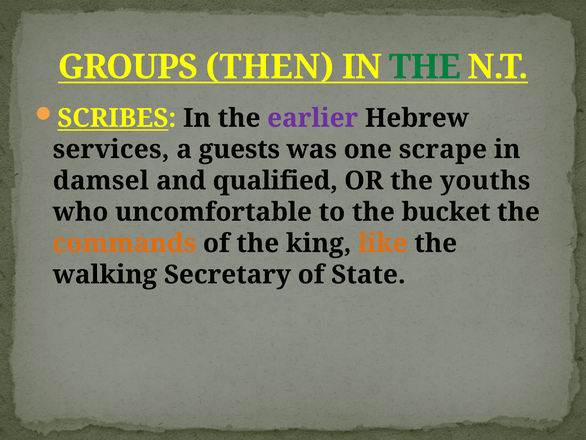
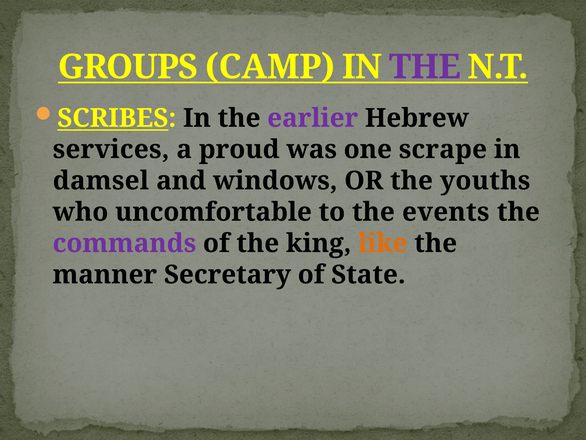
THEN: THEN -> CAMP
THE at (425, 67) colour: green -> purple
guests: guests -> proud
qualified: qualified -> windows
bucket: bucket -> events
commands colour: orange -> purple
walking: walking -> manner
